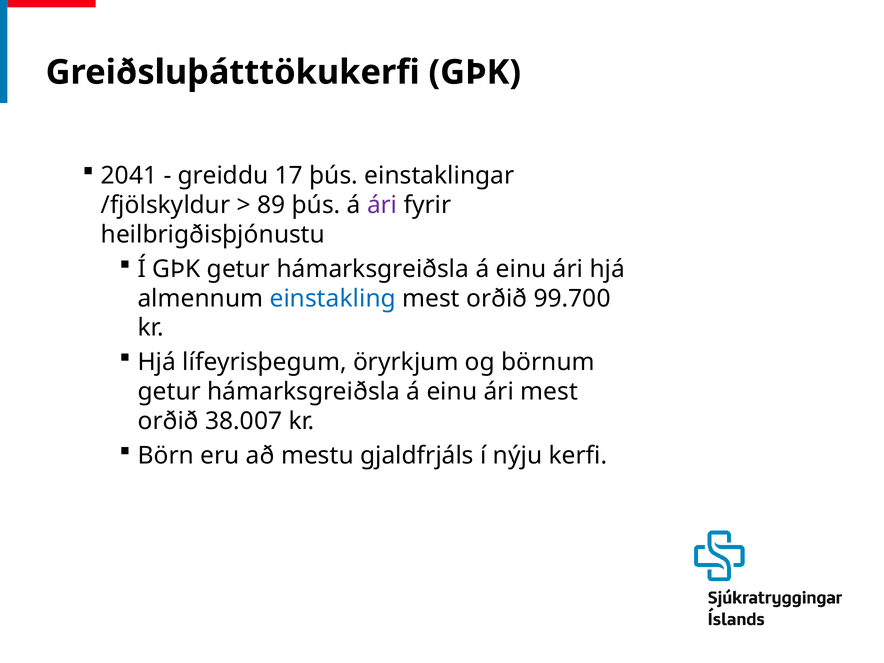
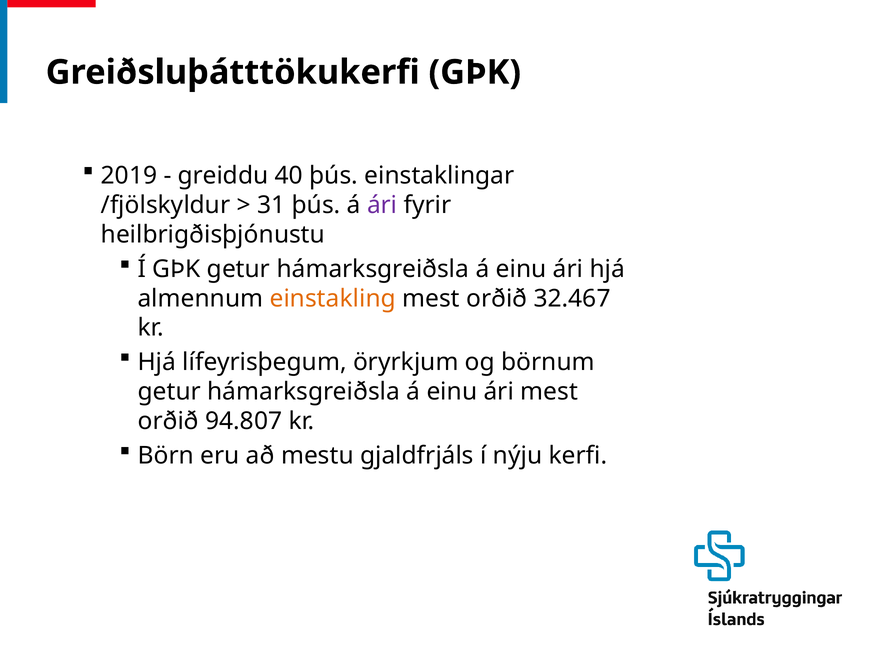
2041: 2041 -> 2019
17: 17 -> 40
89: 89 -> 31
einstakling colour: blue -> orange
99.700: 99.700 -> 32.467
38.007: 38.007 -> 94.807
